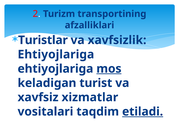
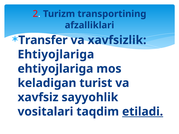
Turistlar: Turistlar -> Transfer
mos underline: present -> none
xizmatlar: xizmatlar -> sayyohlik
